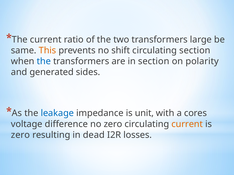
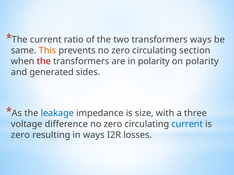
transformers large: large -> ways
prevents no shift: shift -> zero
the at (44, 61) colour: blue -> red
in section: section -> polarity
unit: unit -> size
cores: cores -> three
current at (187, 124) colour: orange -> blue
in dead: dead -> ways
